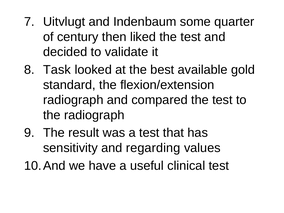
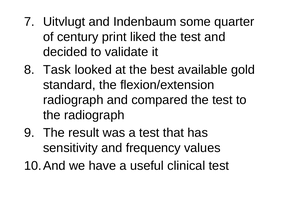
then: then -> print
regarding: regarding -> frequency
